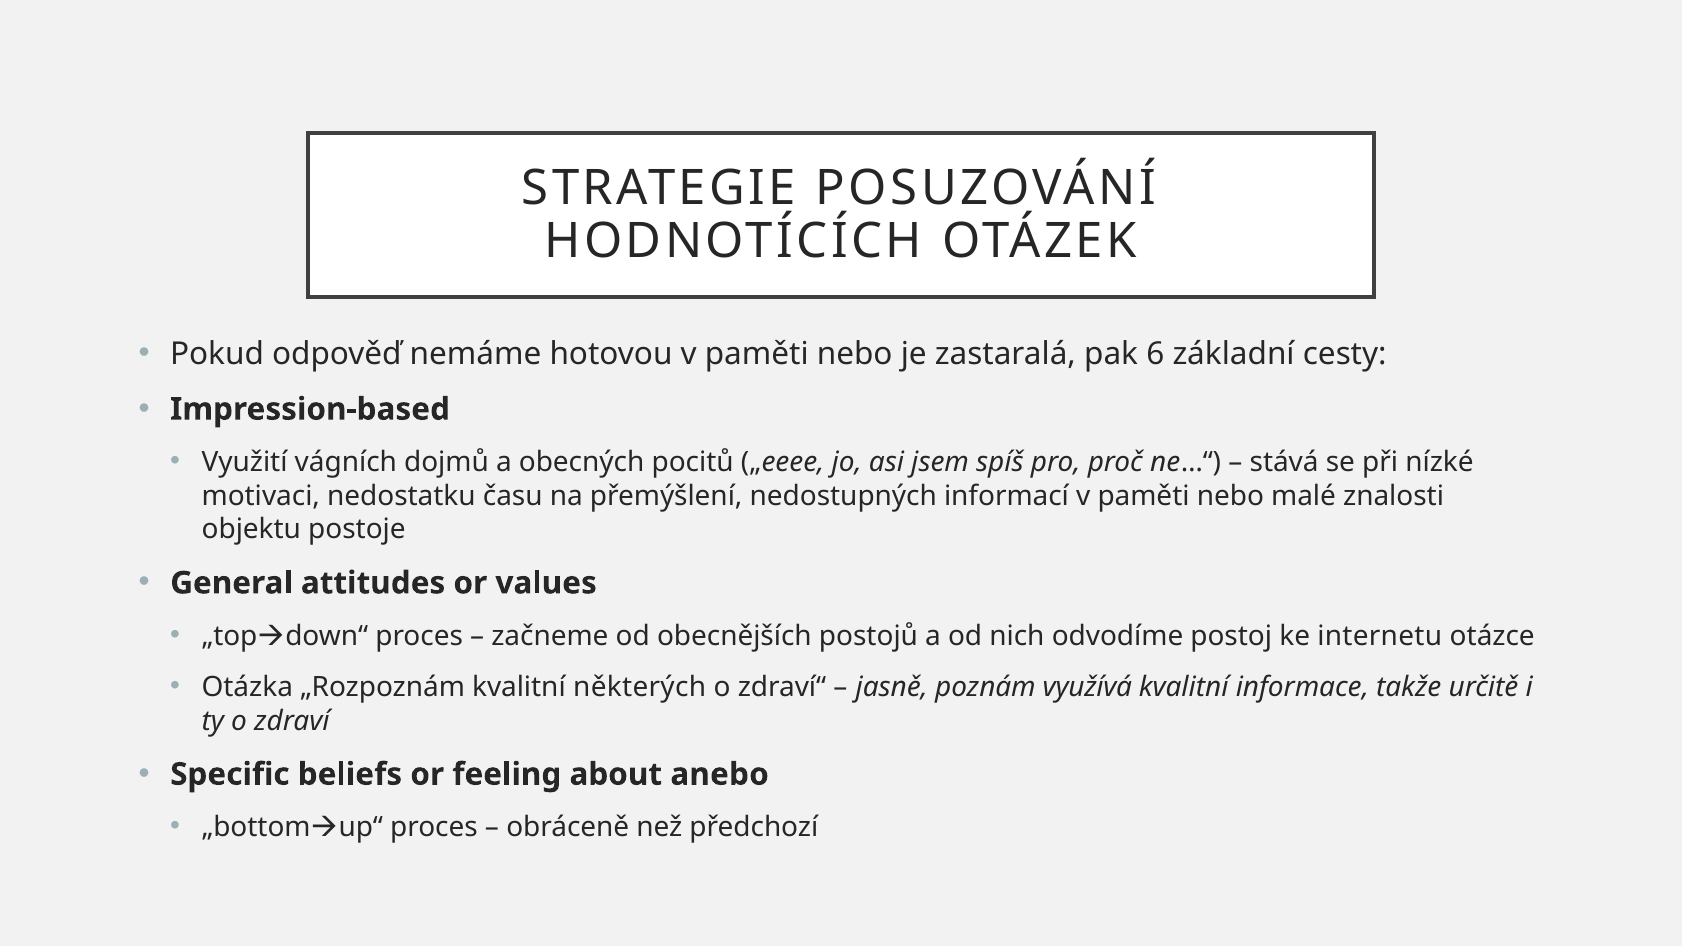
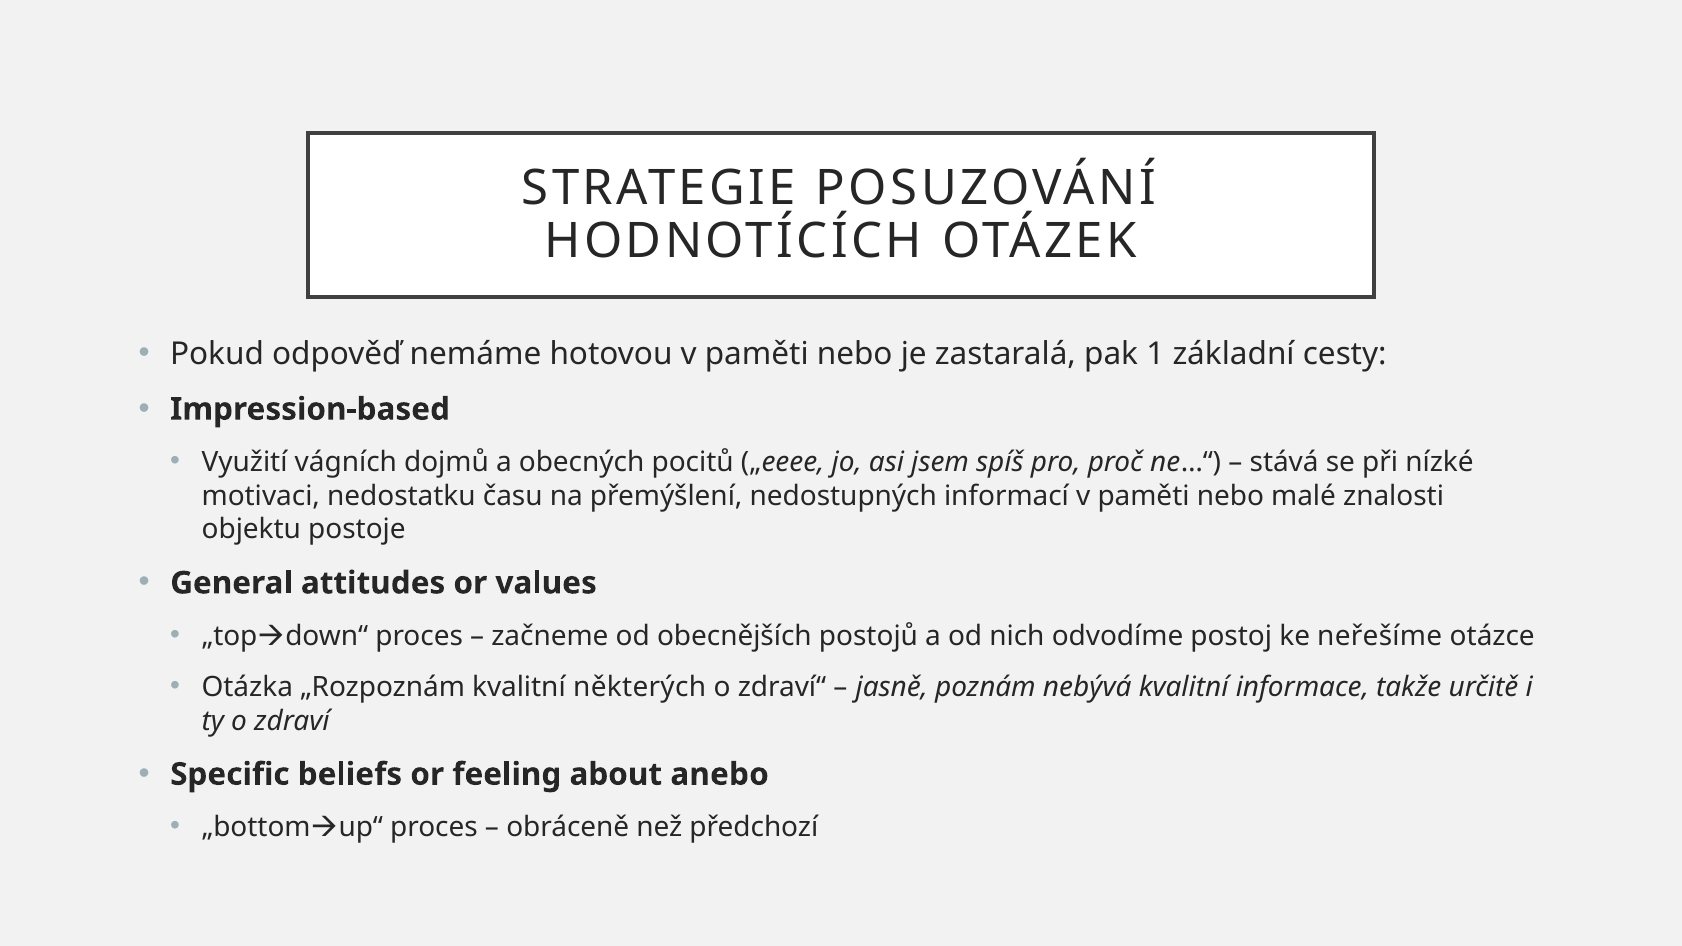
6: 6 -> 1
internetu: internetu -> neřešíme
využívá: využívá -> nebývá
